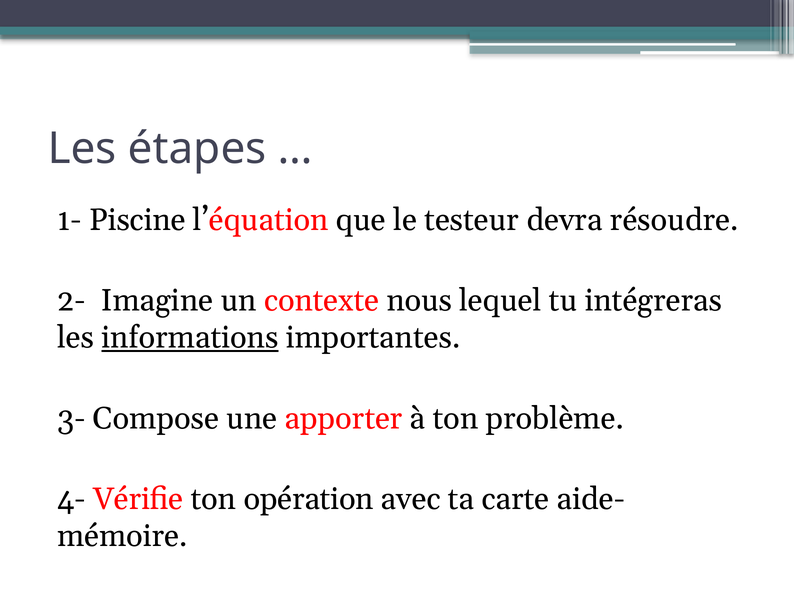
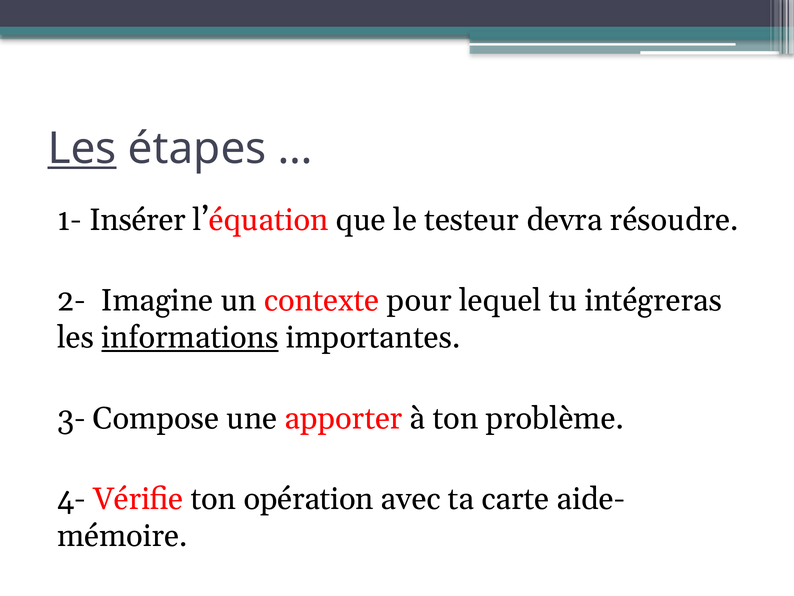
Les at (82, 149) underline: none -> present
Piscine: Piscine -> Insérer
nous: nous -> pour
